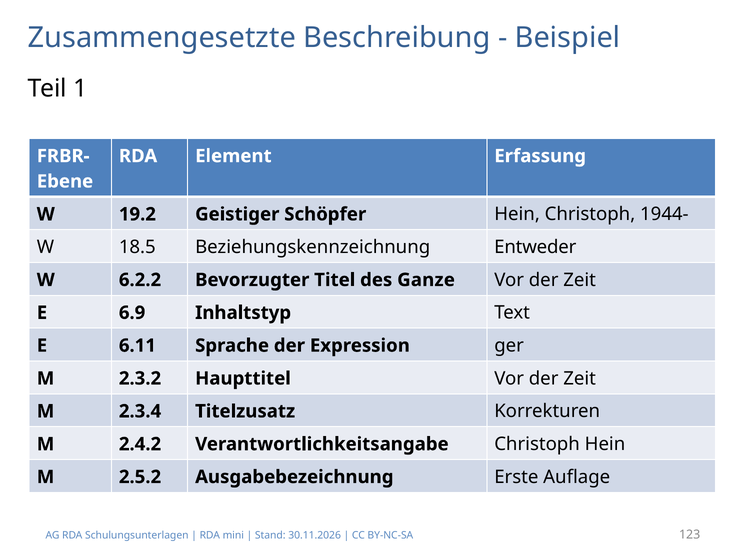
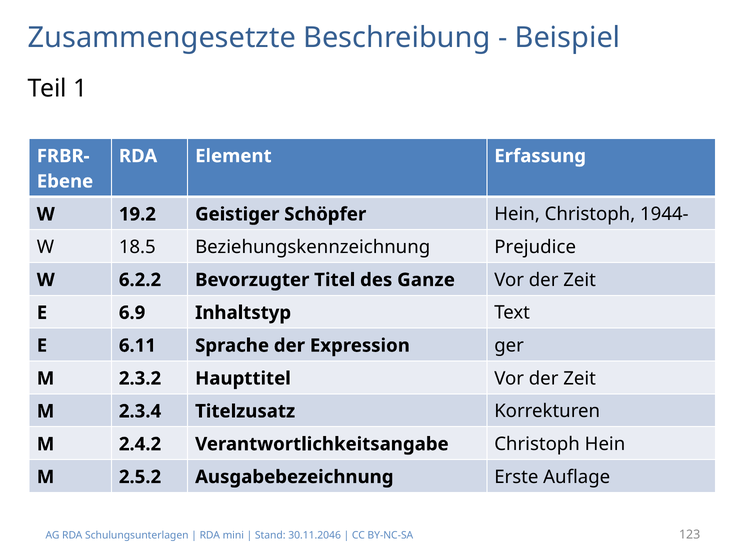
Entweder: Entweder -> Prejudice
30.11.2026: 30.11.2026 -> 30.11.2046
